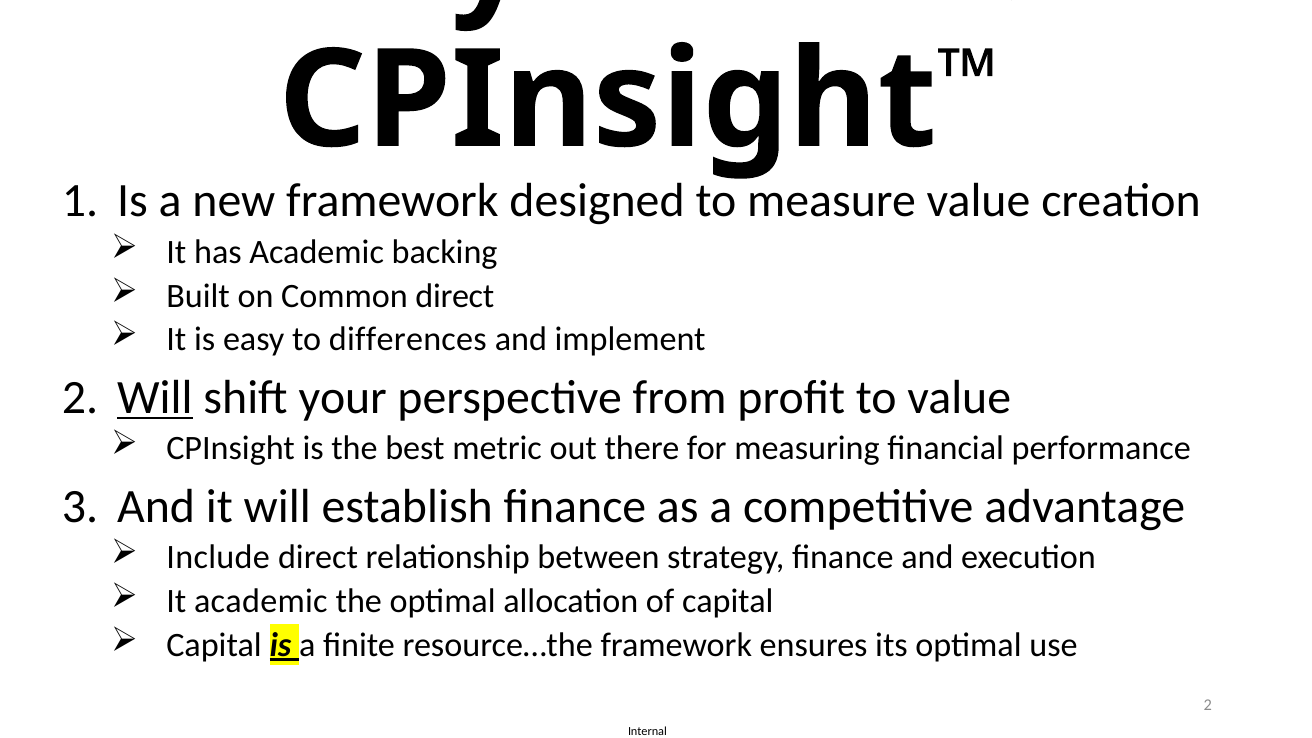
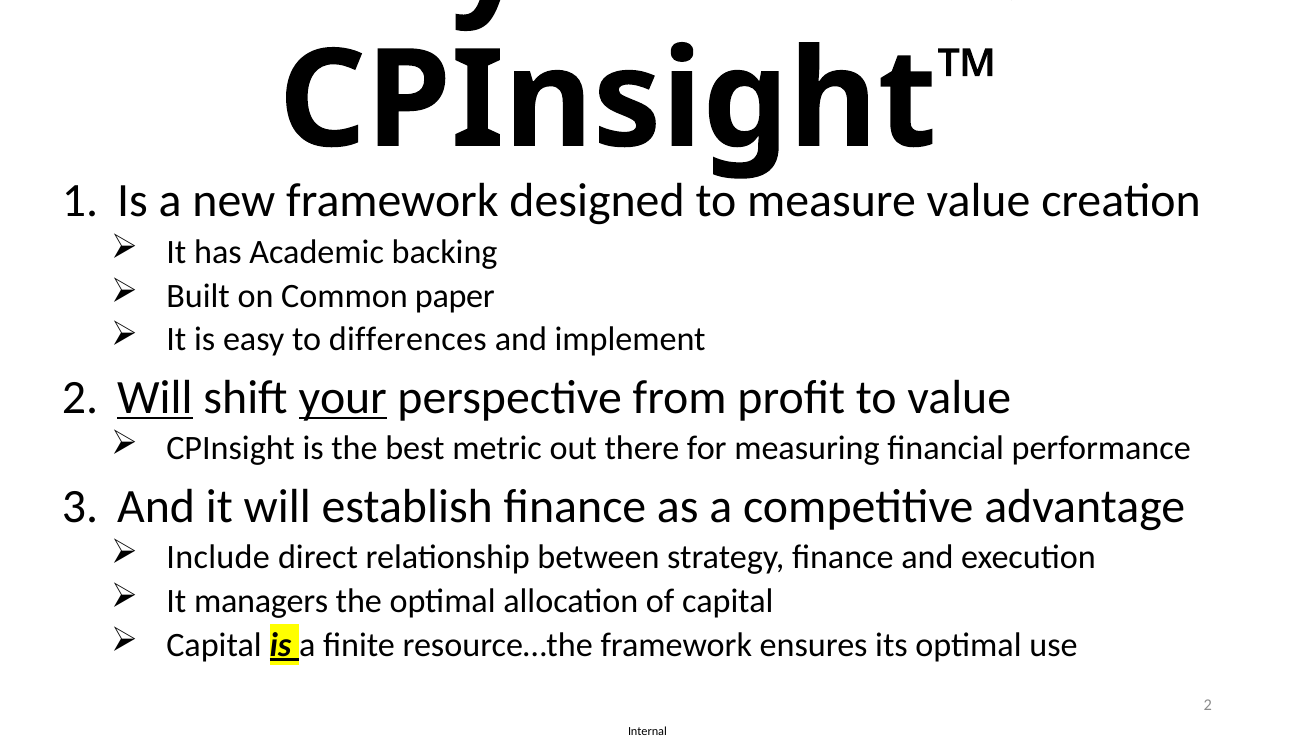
Common direct: direct -> paper
your underline: none -> present
It academic: academic -> managers
